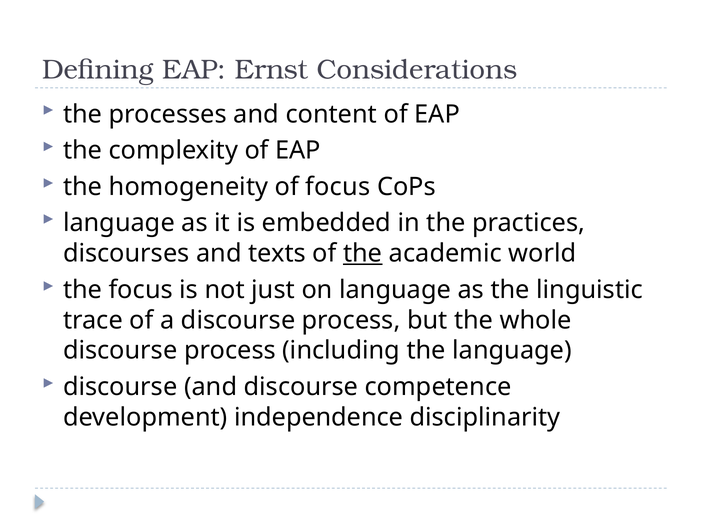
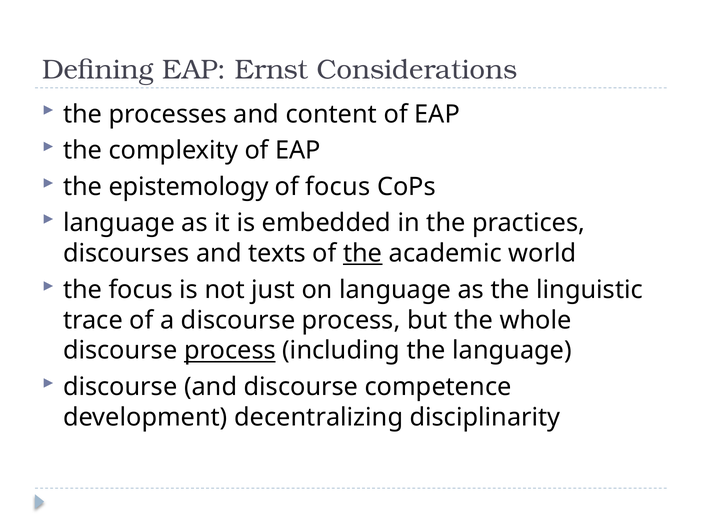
homogeneity: homogeneity -> epistemology
process at (230, 350) underline: none -> present
independence: independence -> decentralizing
